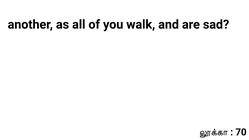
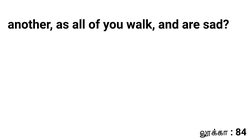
70: 70 -> 84
